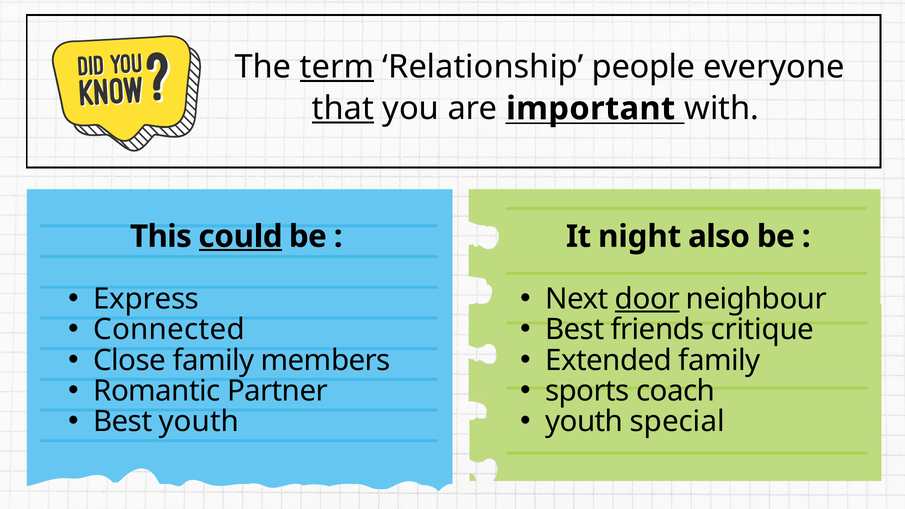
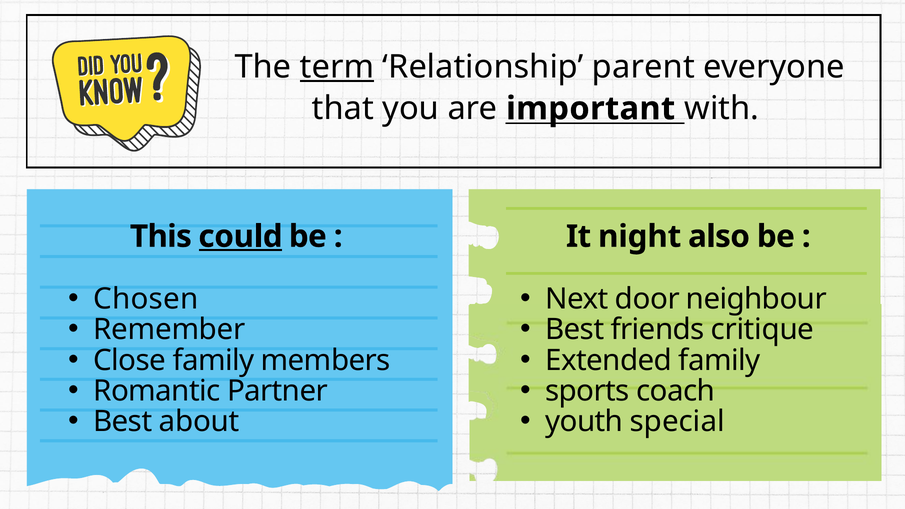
people: people -> parent
that underline: present -> none
Express: Express -> Chosen
door underline: present -> none
Connected: Connected -> Remember
Best youth: youth -> about
